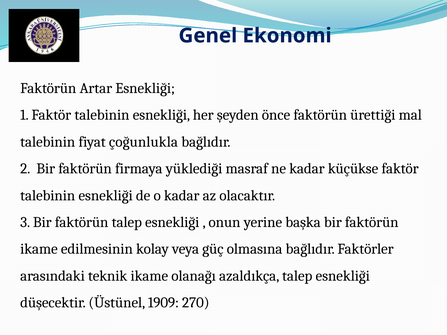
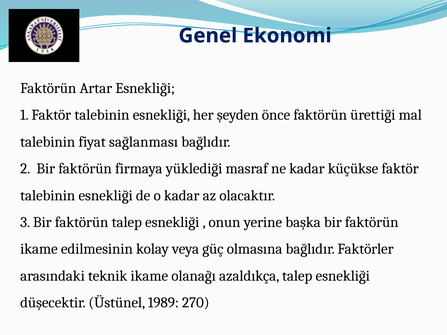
çoğunlukla: çoğunlukla -> sağlanması
1909: 1909 -> 1989
